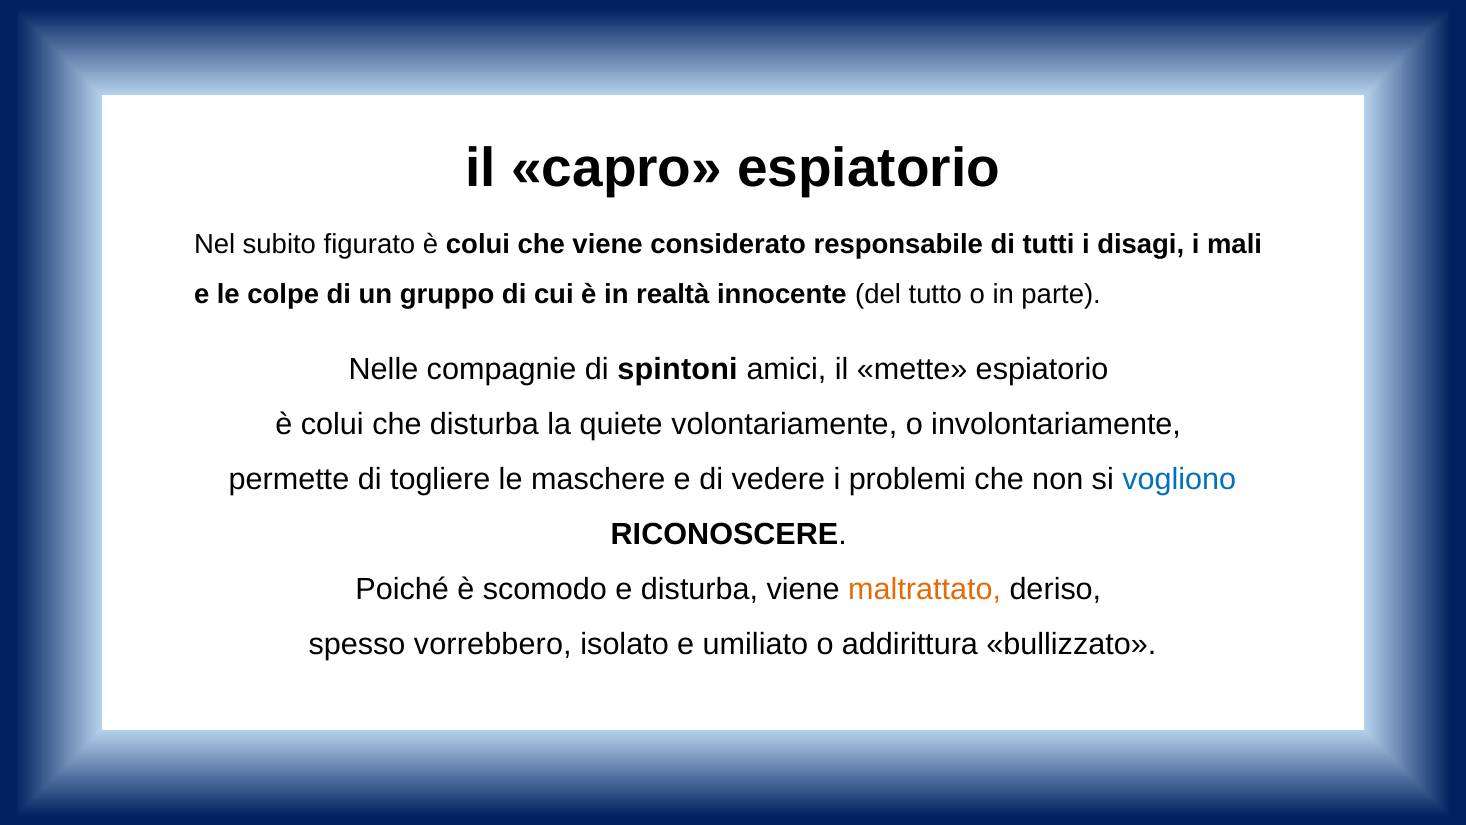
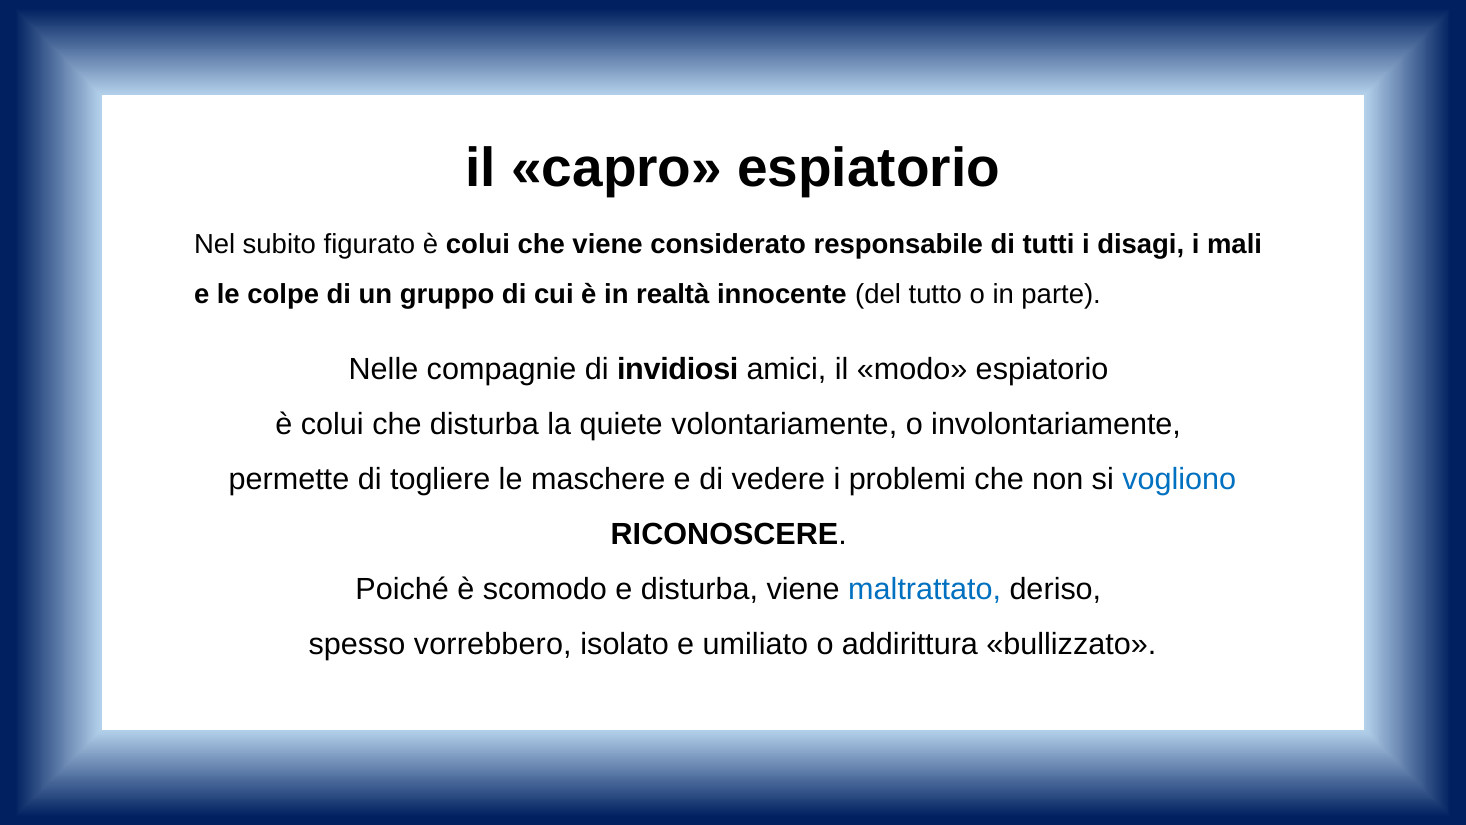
spintoni: spintoni -> invidiosi
mette: mette -> modo
maltrattato colour: orange -> blue
